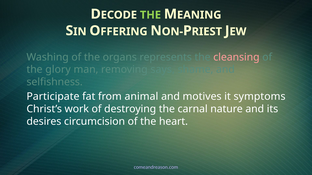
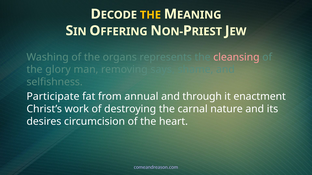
THE at (150, 15) colour: light green -> yellow
animal: animal -> annual
motives: motives -> through
symptoms: symptoms -> enactment
